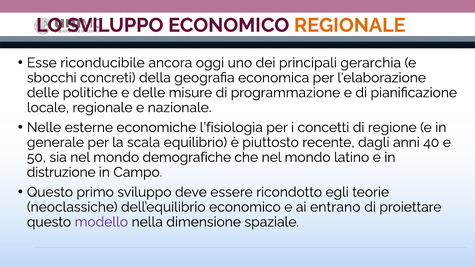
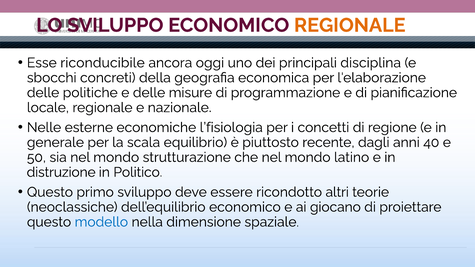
gerarchia: gerarchia -> disciplina
demografiche: demografiche -> strutturazione
Campo: Campo -> Politico
egli: egli -> altri
entrano: entrano -> giocano
modello colour: purple -> blue
